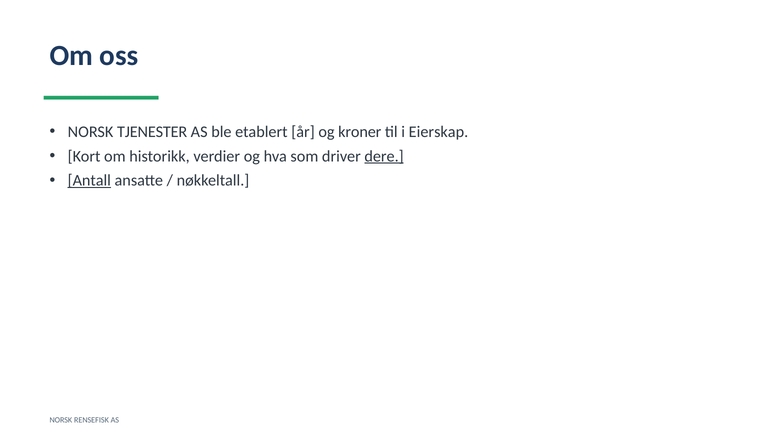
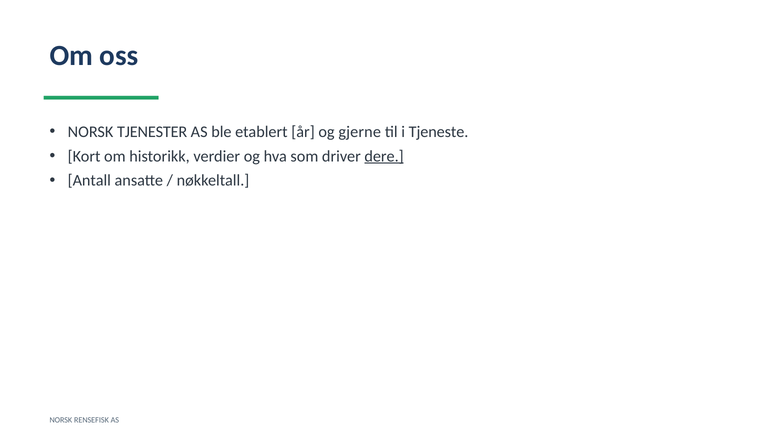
kroner: kroner -> gjerne
Eierskap: Eierskap -> Tjeneste
Antall underline: present -> none
